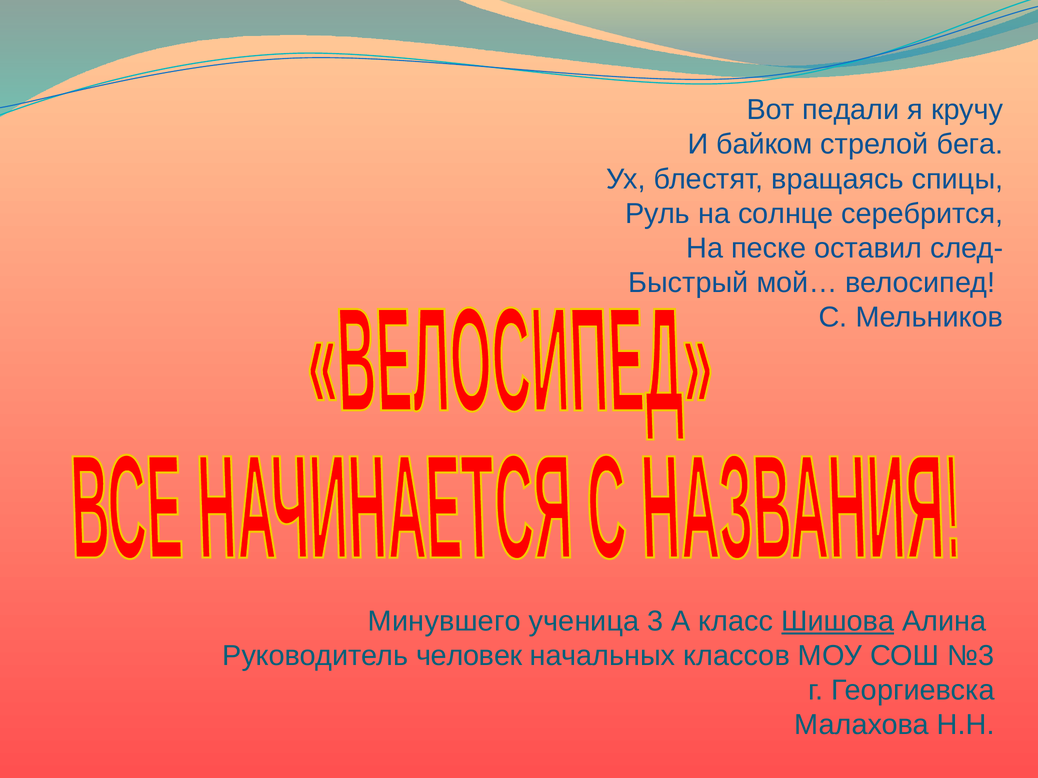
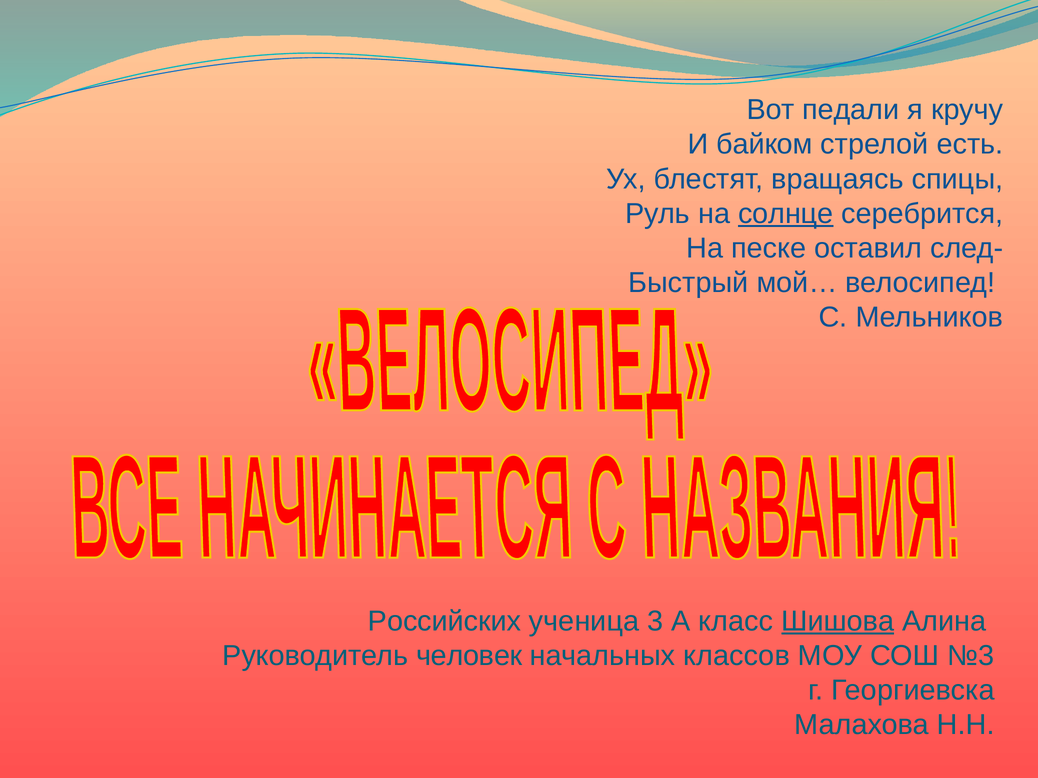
бега: бега -> есть
солнце underline: none -> present
Минувшего: Минувшего -> Российских
